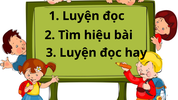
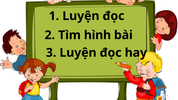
hiệu: hiệu -> hình
